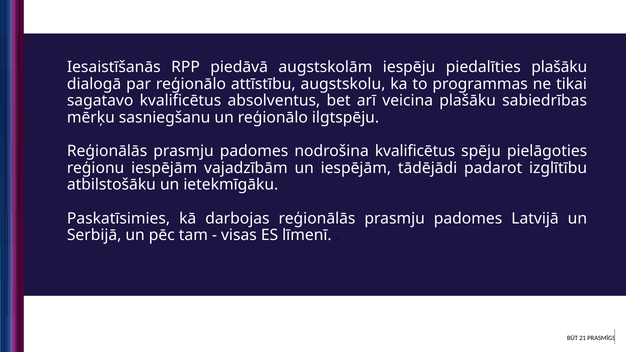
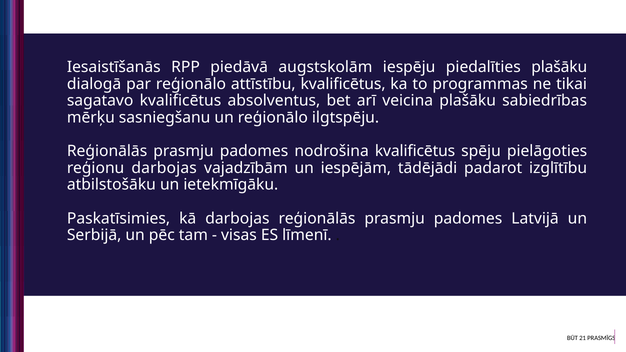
attīstību augstskolu: augstskolu -> kvalificētus
reģionu iespējām: iespējām -> darbojas
